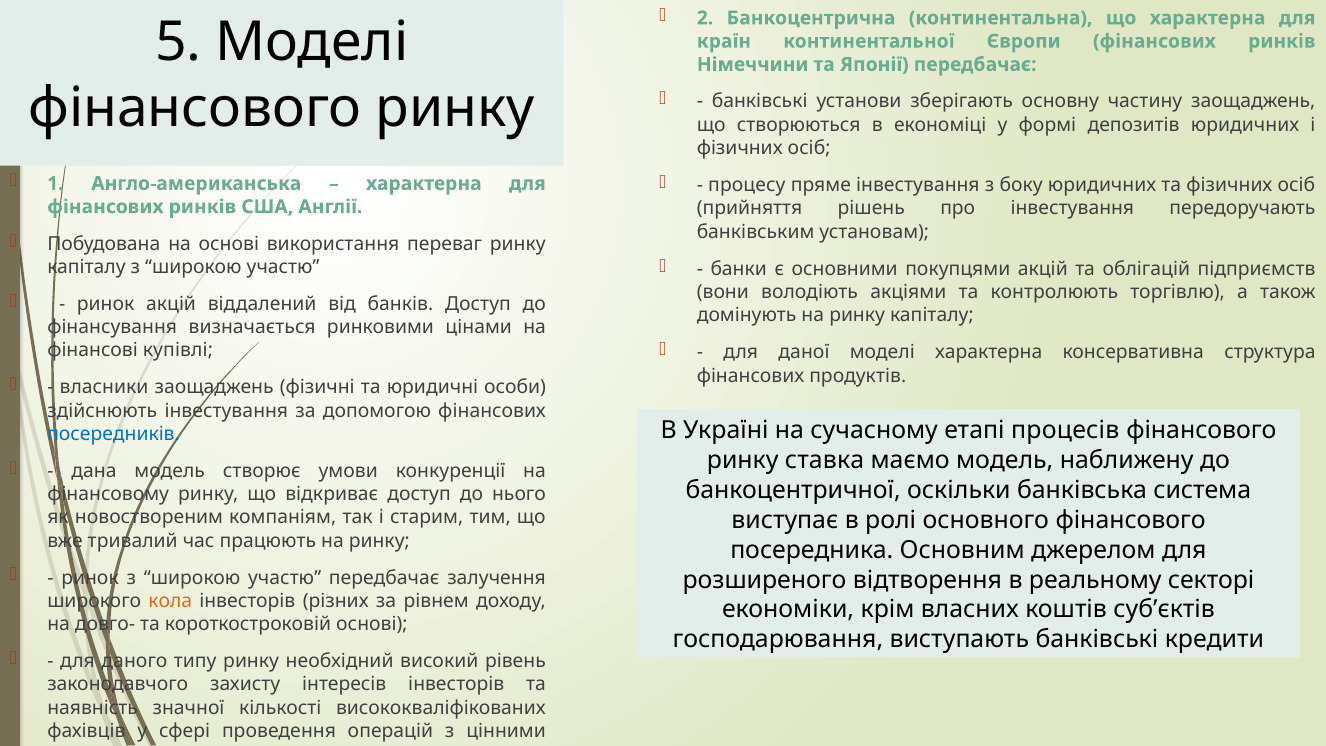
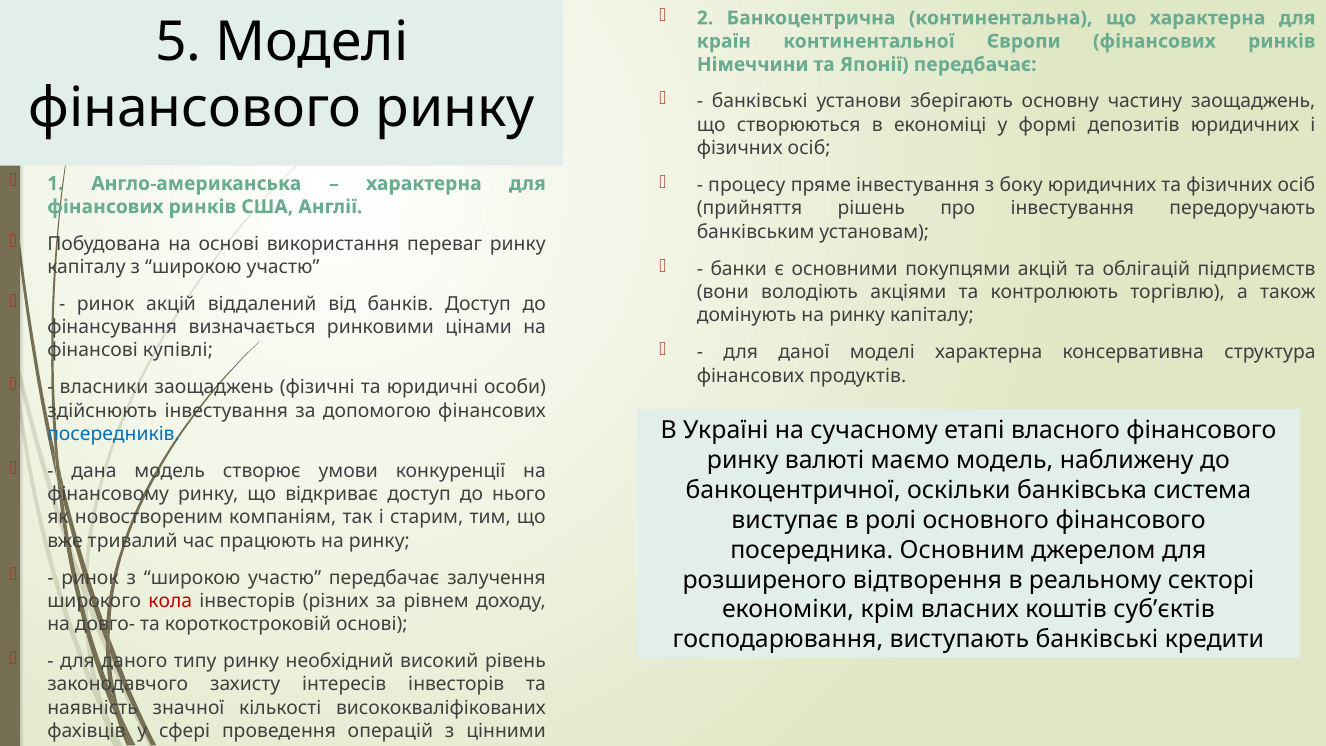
процесів: процесів -> власного
ставка: ставка -> валюті
кола colour: orange -> red
